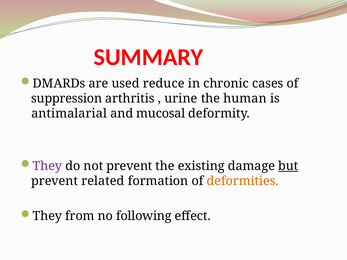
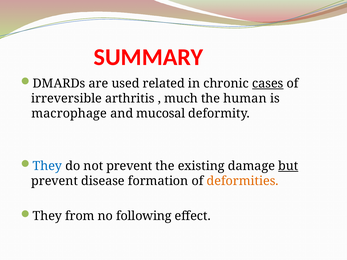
reduce: reduce -> related
cases underline: none -> present
suppression: suppression -> irreversible
urine: urine -> much
antimalarial: antimalarial -> macrophage
They at (47, 166) colour: purple -> blue
related: related -> disease
